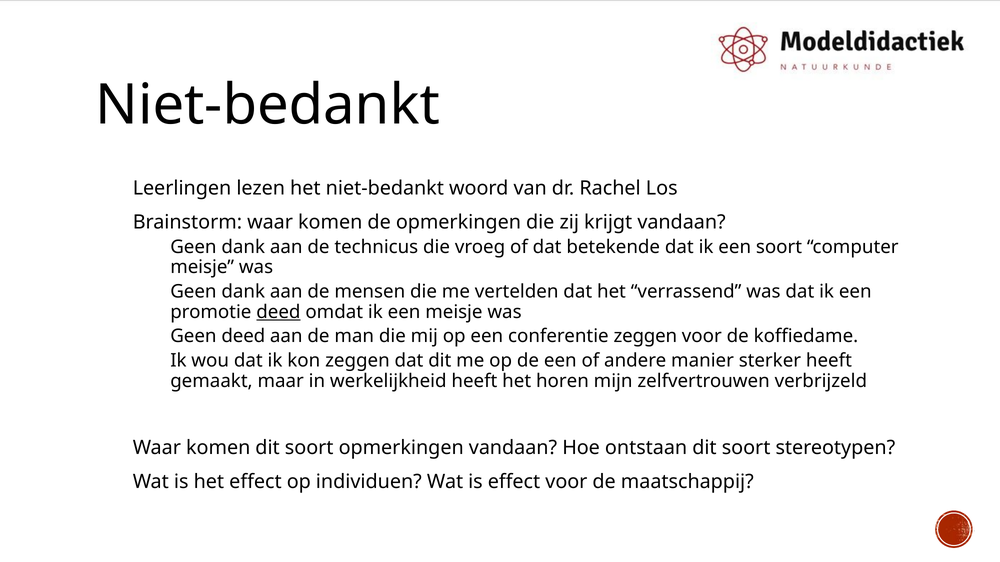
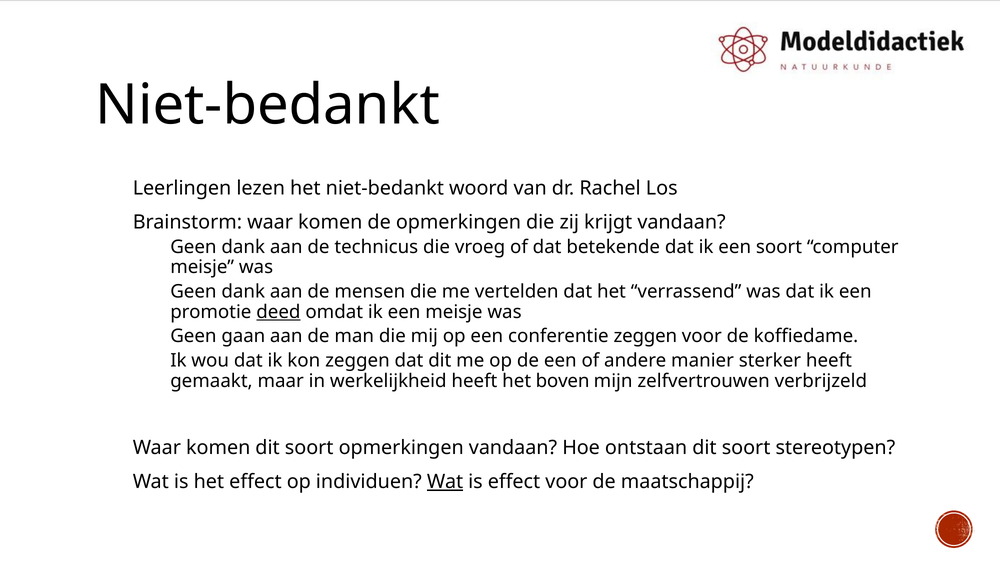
deed at (243, 337): deed -> gaan
horen: horen -> boven
Wat underline: none -> present
